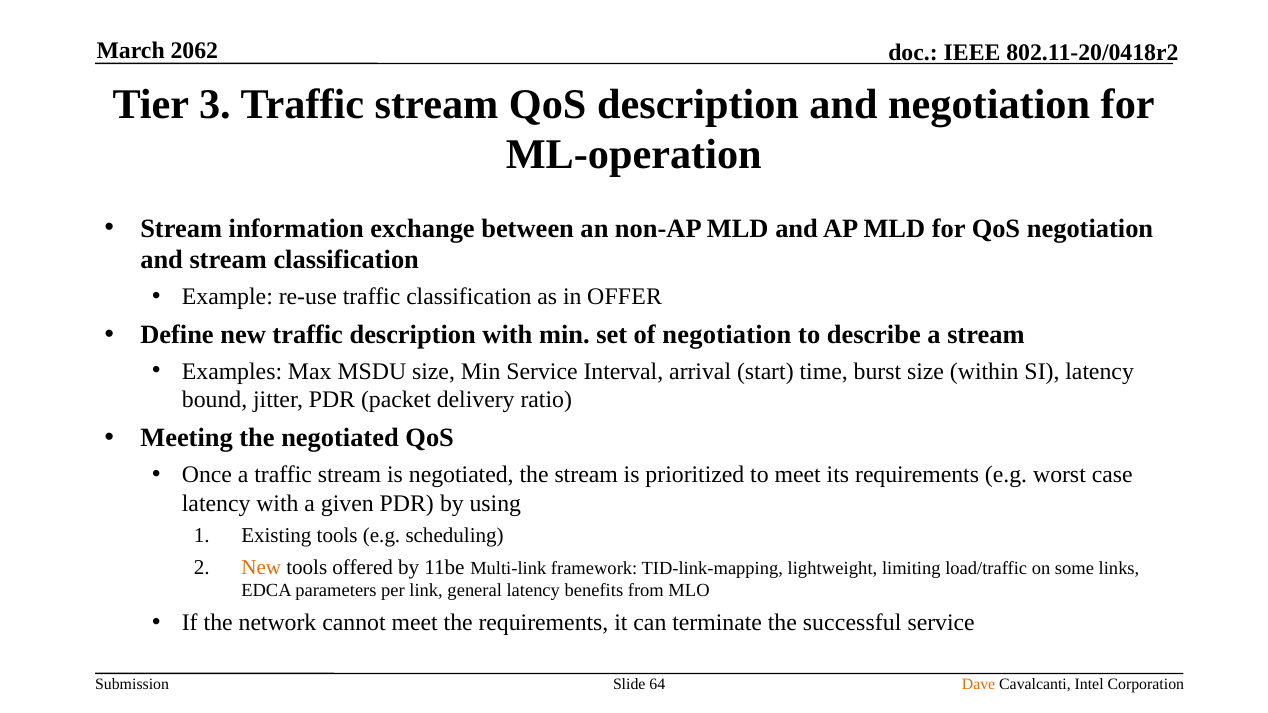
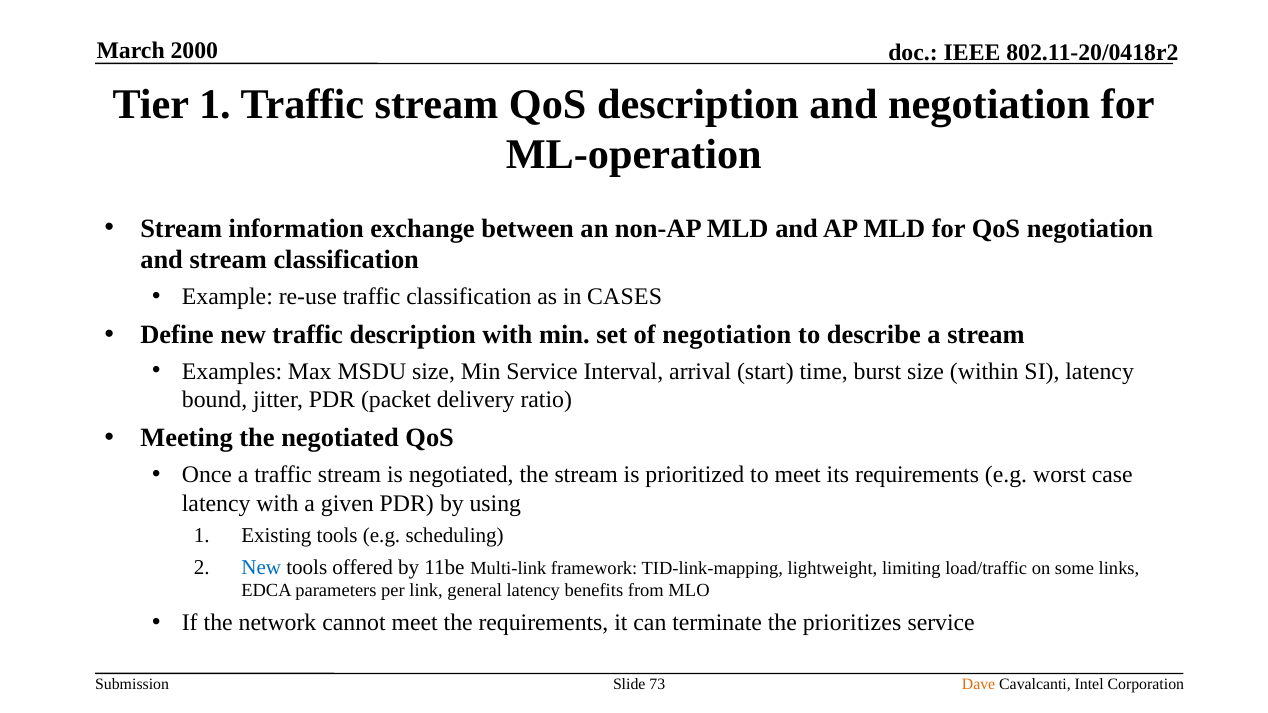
2062: 2062 -> 2000
Tier 3: 3 -> 1
OFFER: OFFER -> CASES
New at (261, 567) colour: orange -> blue
successful: successful -> prioritizes
64: 64 -> 73
